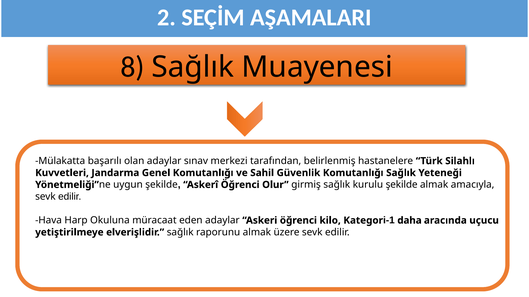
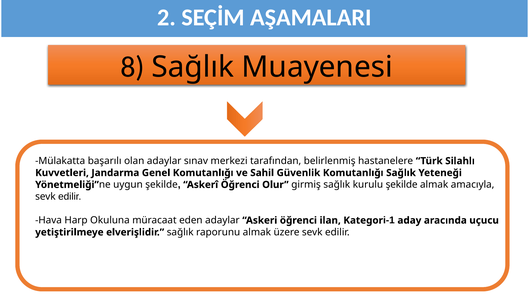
kilo: kilo -> ilan
daha: daha -> aday
